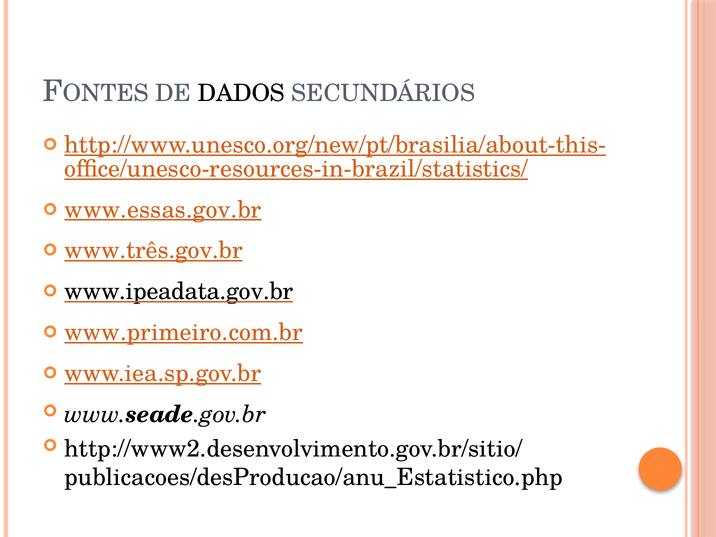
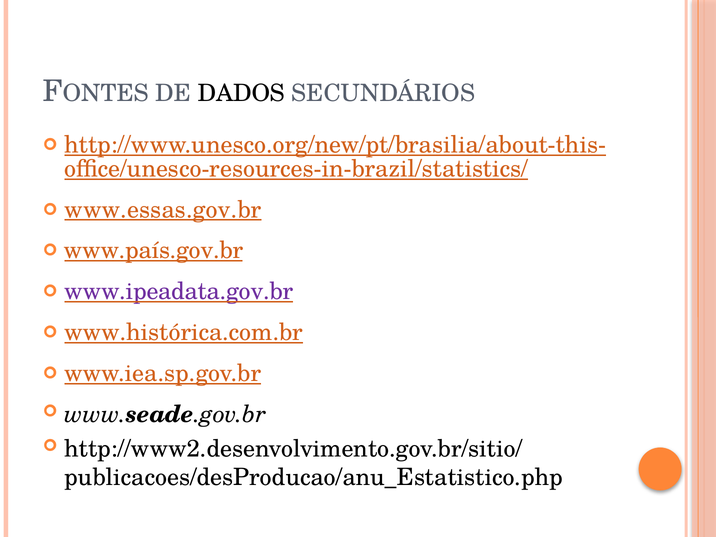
www.três.gov.br: www.três.gov.br -> www.país.gov.br
www.ipeadata.gov.br colour: black -> purple
www.primeiro.com.br: www.primeiro.com.br -> www.histórica.com.br
